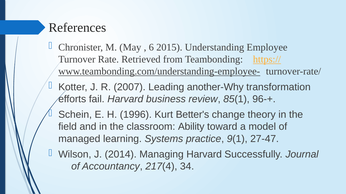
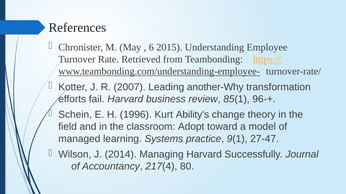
Better's: Better's -> Ability's
Ability: Ability -> Adopt
34: 34 -> 80
